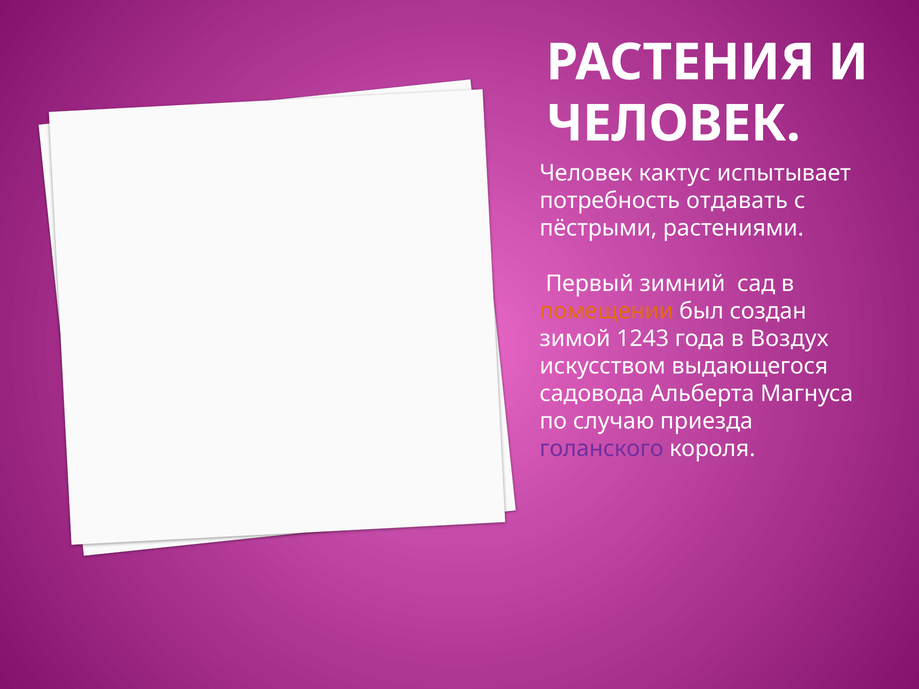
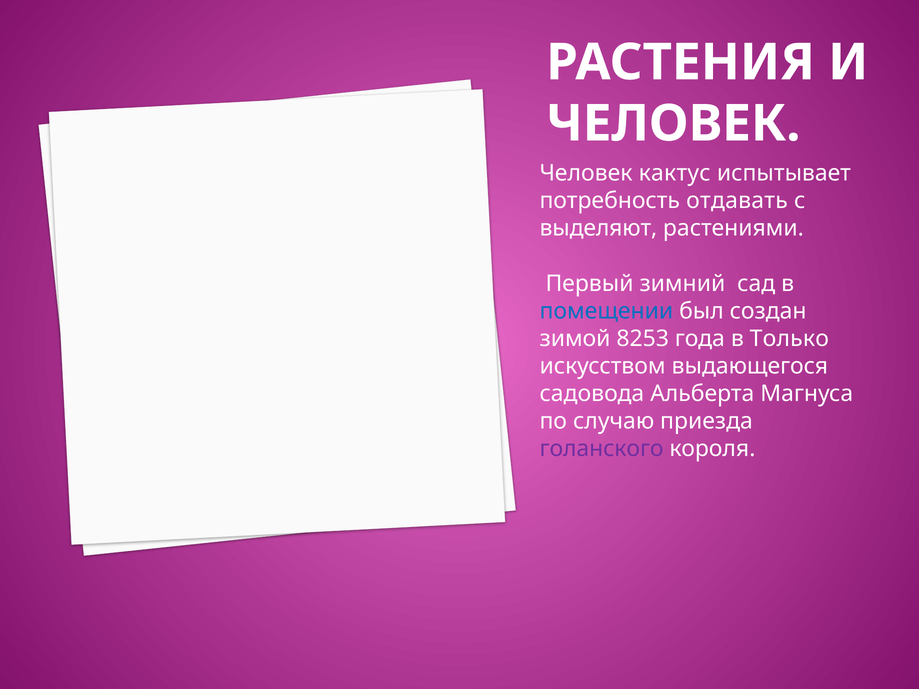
пёстрыми: пёстрыми -> выделяют
помещении colour: orange -> blue
1243: 1243 -> 8253
Воздух: Воздух -> Только
